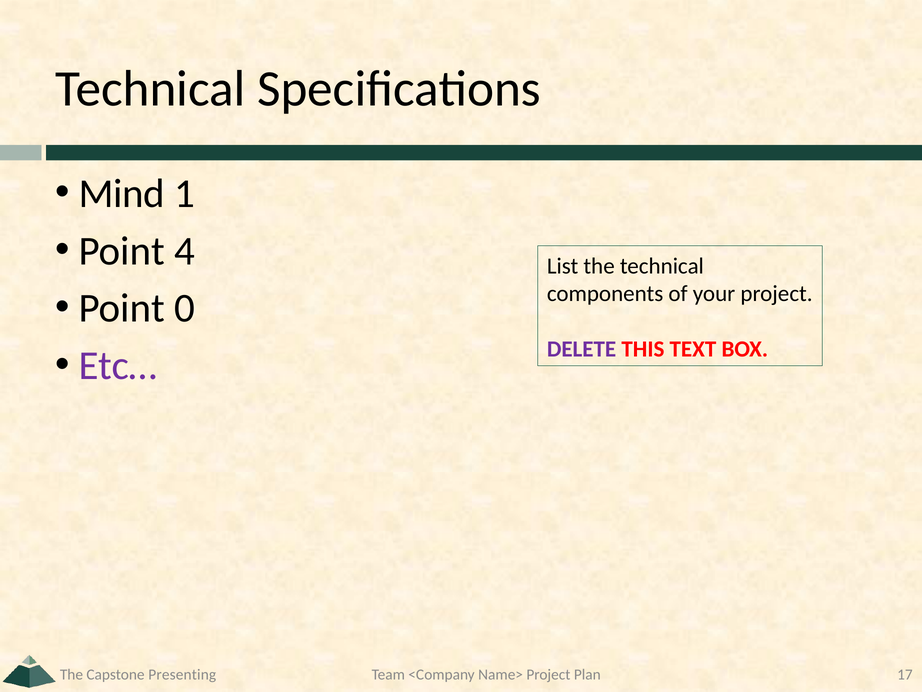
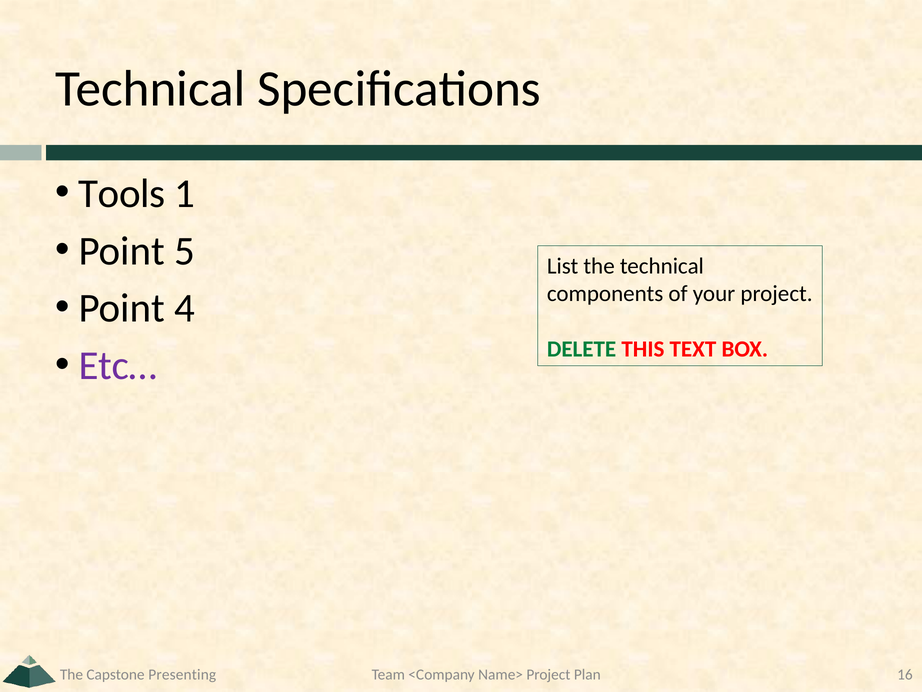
Mind: Mind -> Tools
4: 4 -> 5
0: 0 -> 4
DELETE colour: purple -> green
17: 17 -> 16
